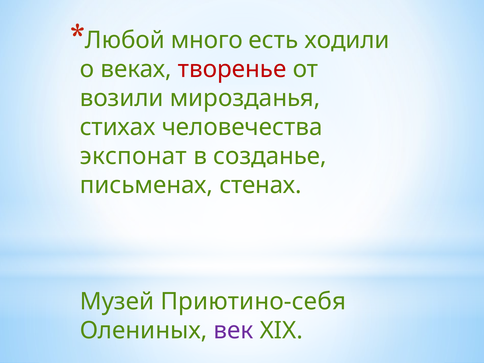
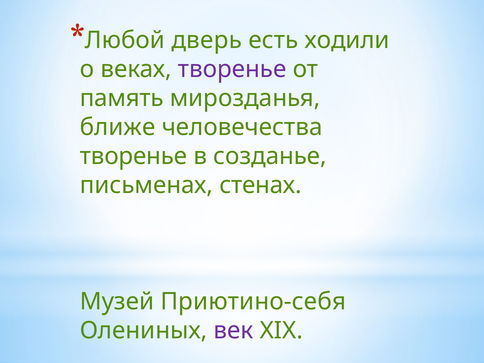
много: много -> дверь
творенье at (232, 69) colour: red -> purple
возили: возили -> память
стихах: стихах -> ближе
экспонат at (133, 156): экспонат -> творенье
